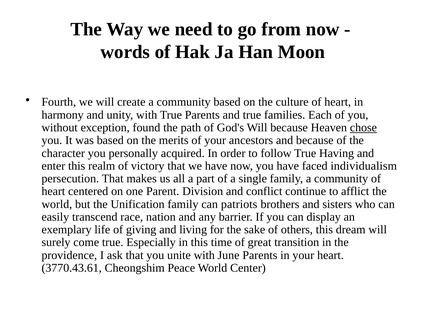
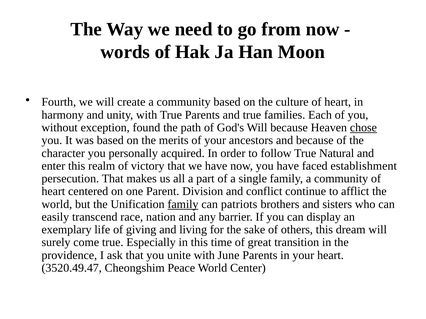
Having: Having -> Natural
individualism: individualism -> establishment
family at (183, 204) underline: none -> present
3770.43.61: 3770.43.61 -> 3520.49.47
